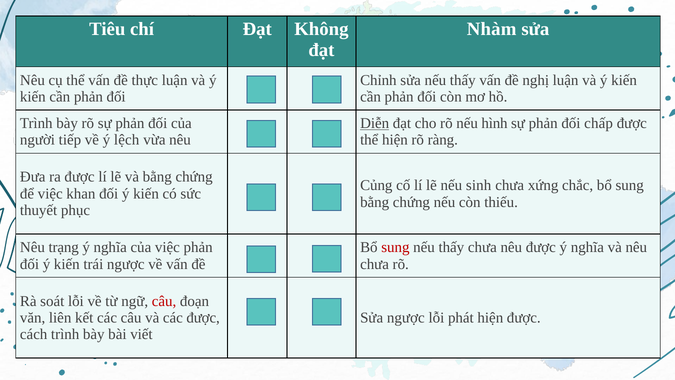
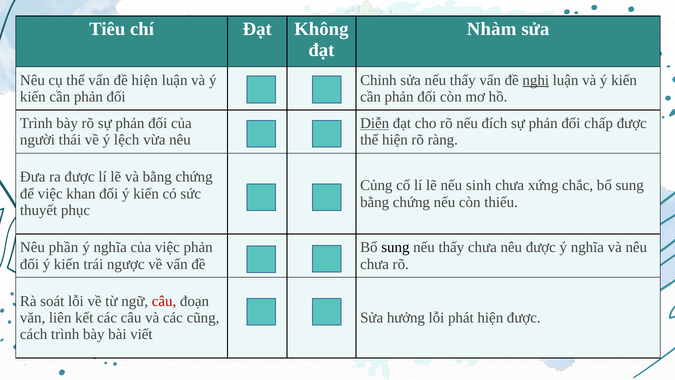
đề thực: thực -> hiện
nghị underline: none -> present
hình: hình -> đích
tiếp: tiếp -> thái
trạng: trạng -> phần
sung at (395, 247) colour: red -> black
các được: được -> cũng
Sửa ngược: ngược -> hưởng
